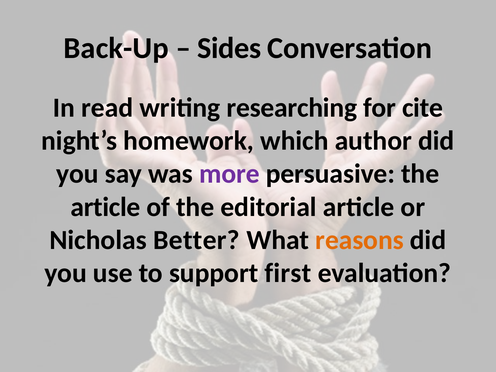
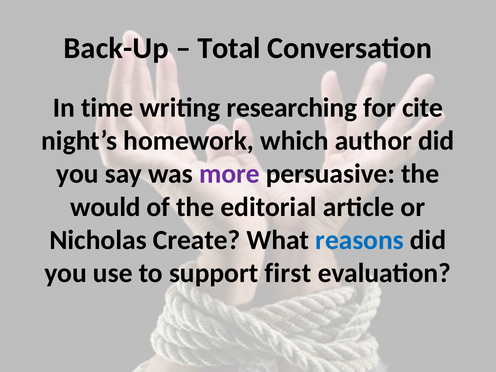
Sides: Sides -> Total
read: read -> time
article at (105, 207): article -> would
Better: Better -> Create
reasons colour: orange -> blue
